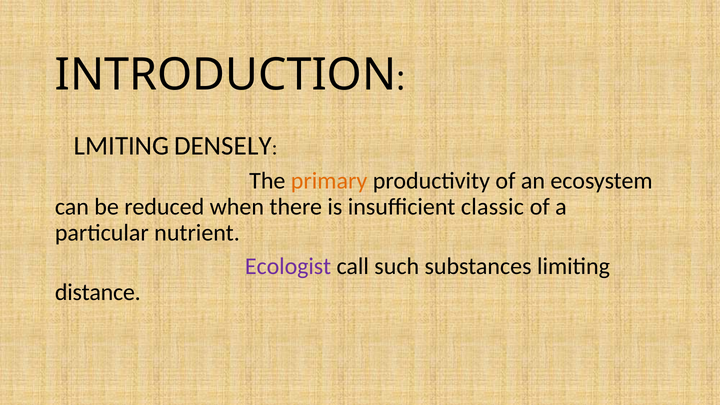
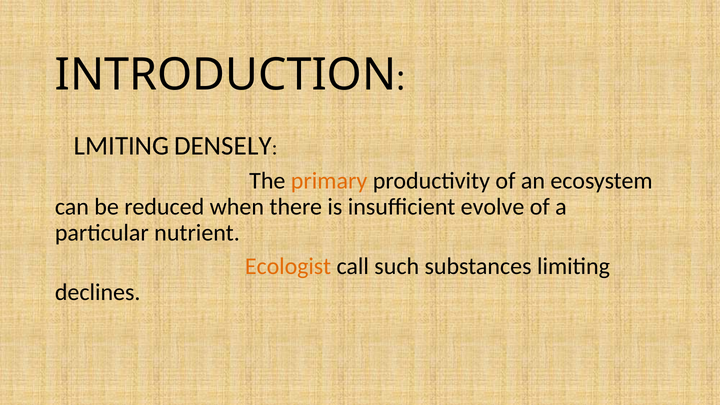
classic: classic -> evolve
Ecologist colour: purple -> orange
distance: distance -> declines
